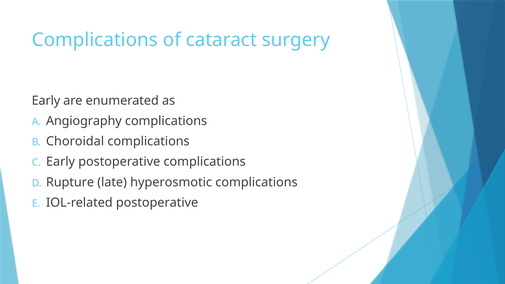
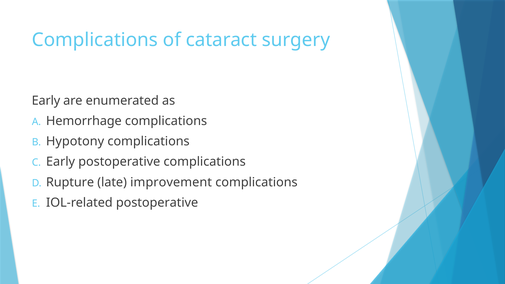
Angiography: Angiography -> Hemorrhage
Choroidal: Choroidal -> Hypotony
hyperosmotic: hyperosmotic -> improvement
